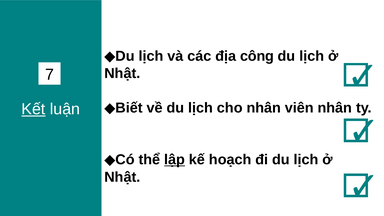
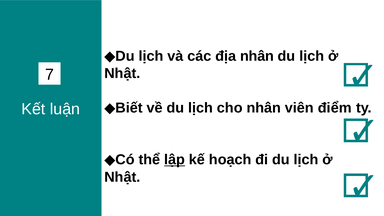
địa công: công -> nhân
viên nhân: nhân -> điểm
Kết underline: present -> none
